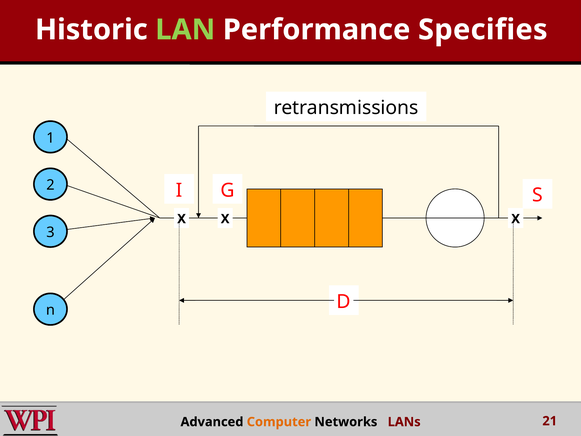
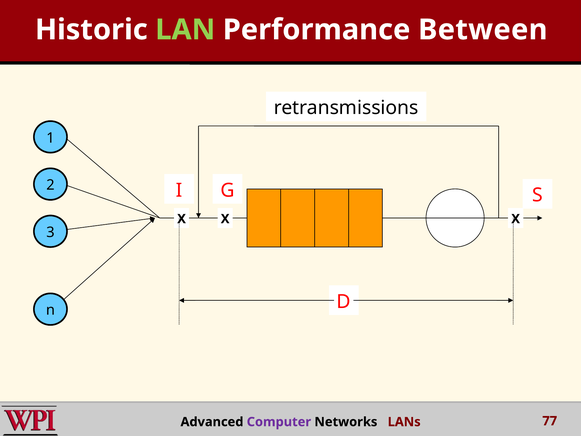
Specifies: Specifies -> Between
Computer colour: orange -> purple
21: 21 -> 77
